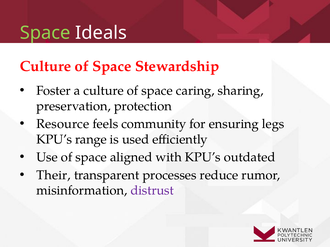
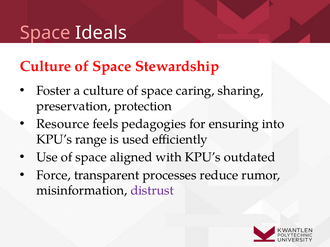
Space at (45, 33) colour: light green -> pink
community: community -> pedagogies
legs: legs -> into
Their: Their -> Force
